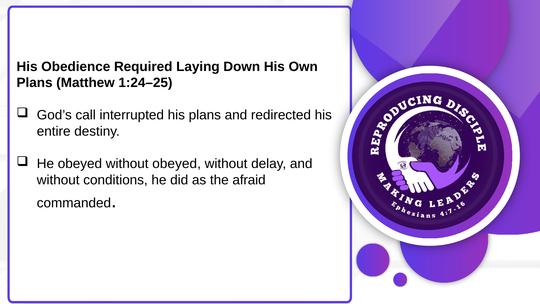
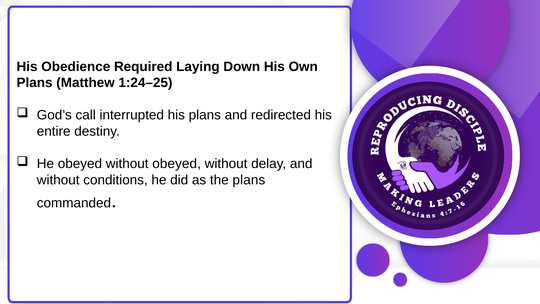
the afraid: afraid -> plans
